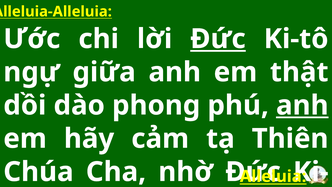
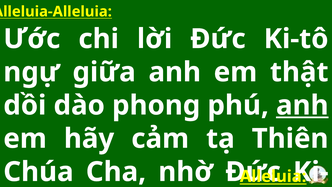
Đức at (218, 39) underline: present -> none
